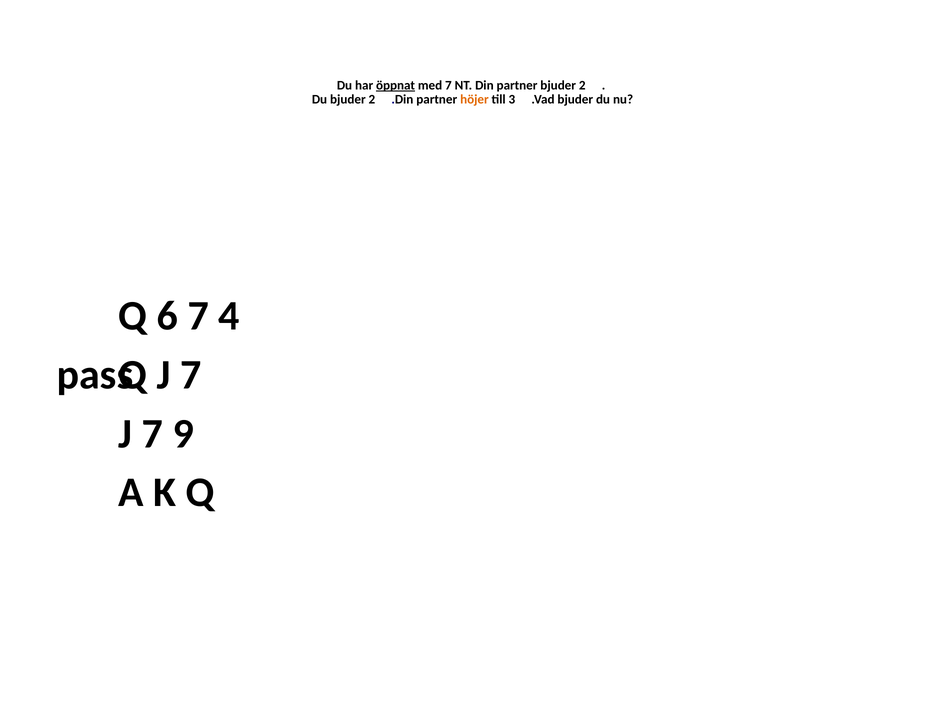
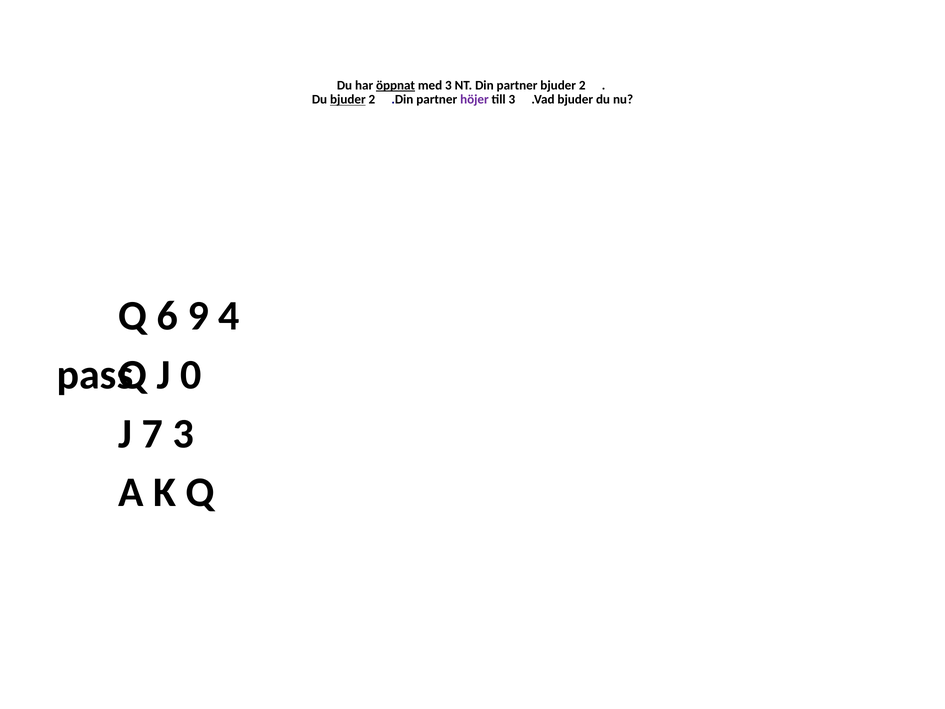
med 7: 7 -> 3
höjer colour: orange -> purple
bjuder at (348, 100) underline: none -> present
6 7: 7 -> 9
J 7: 7 -> 0
7 9: 9 -> 3
